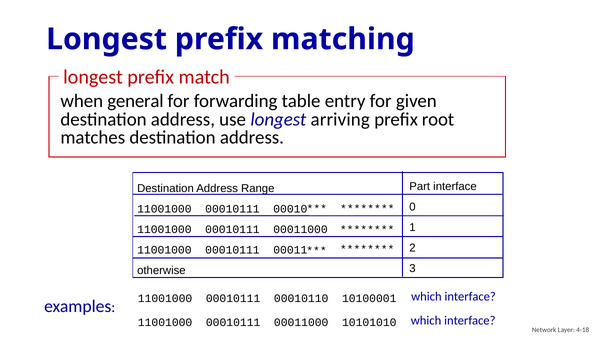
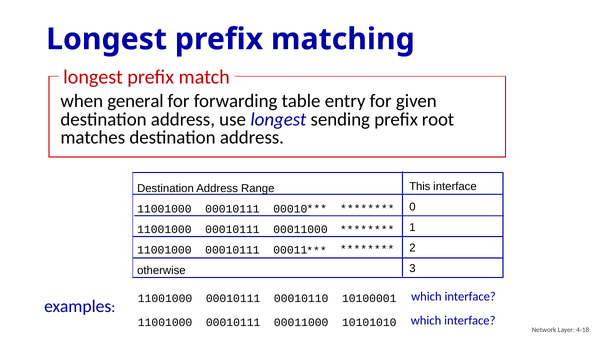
arriving: arriving -> sending
Part: Part -> This
